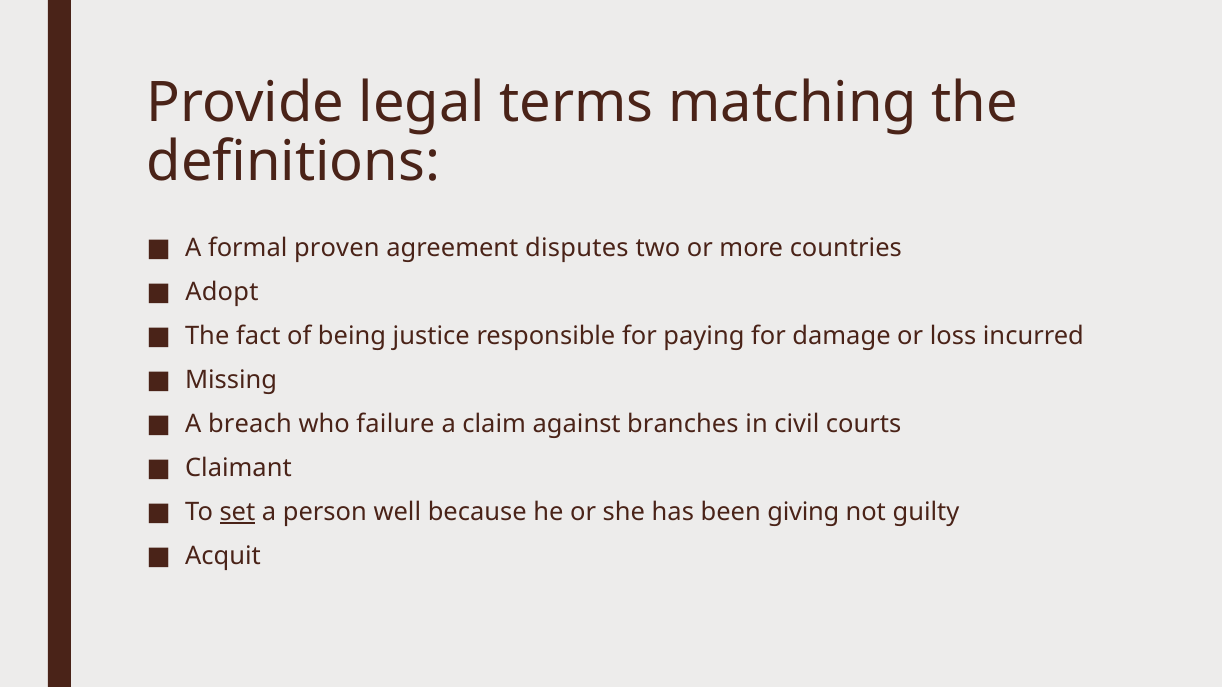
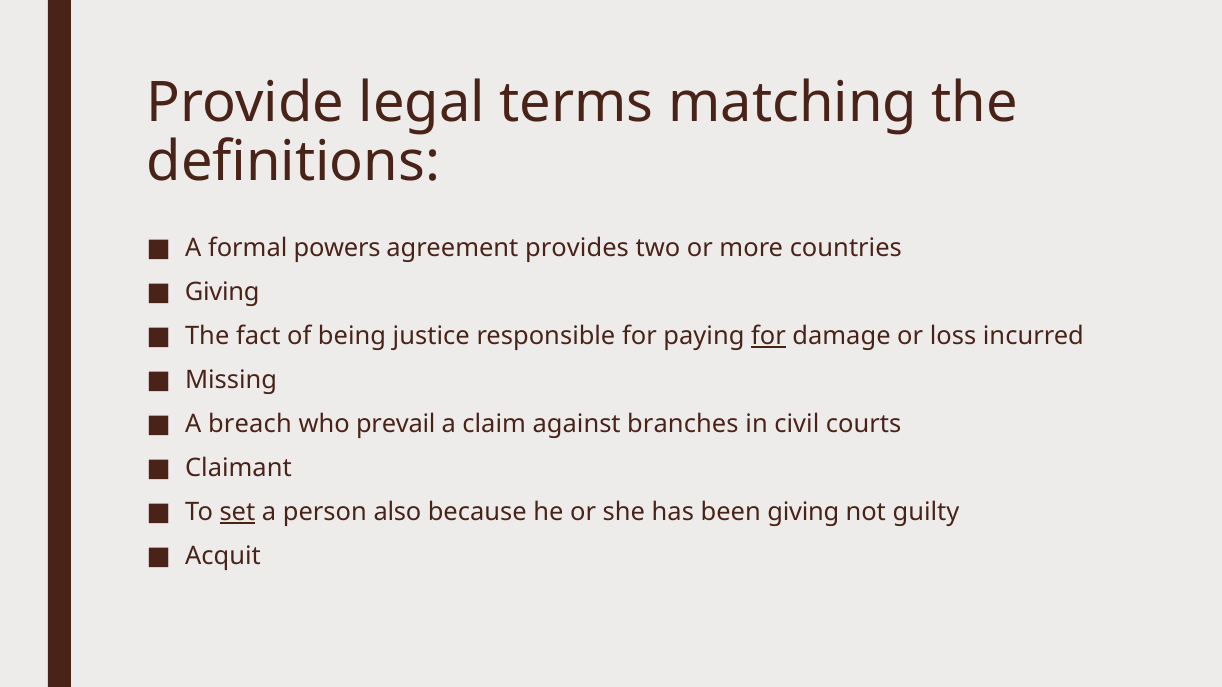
proven: proven -> powers
disputes: disputes -> provides
Adopt at (222, 292): Adopt -> Giving
for at (768, 336) underline: none -> present
failure: failure -> prevail
well: well -> also
